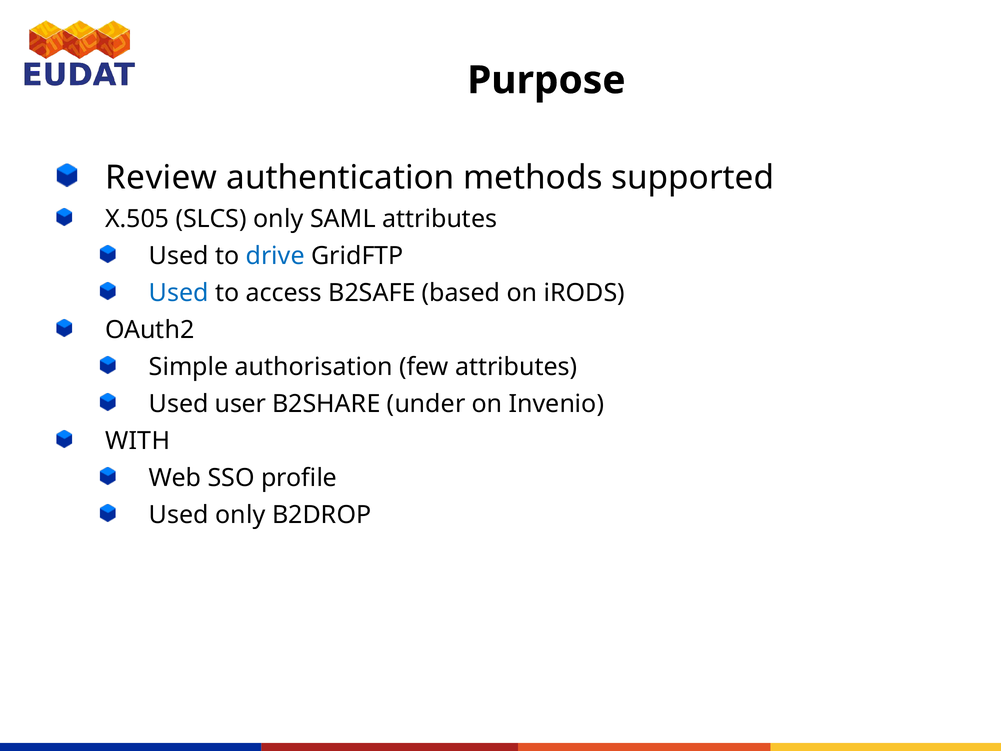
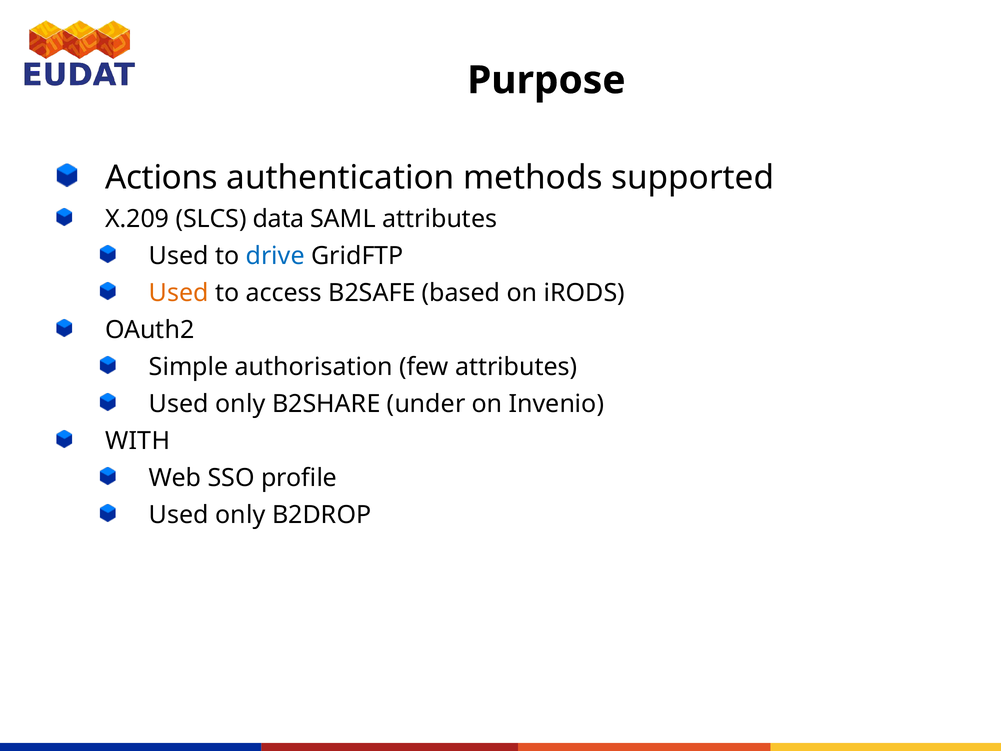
Review: Review -> Actions
X.505: X.505 -> X.209
SLCS only: only -> data
Used at (179, 293) colour: blue -> orange
user at (241, 404): user -> only
